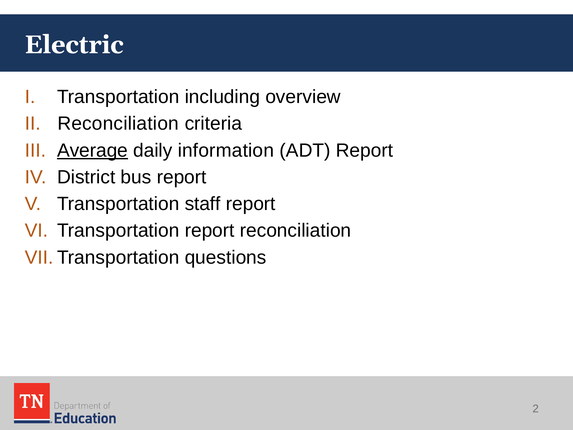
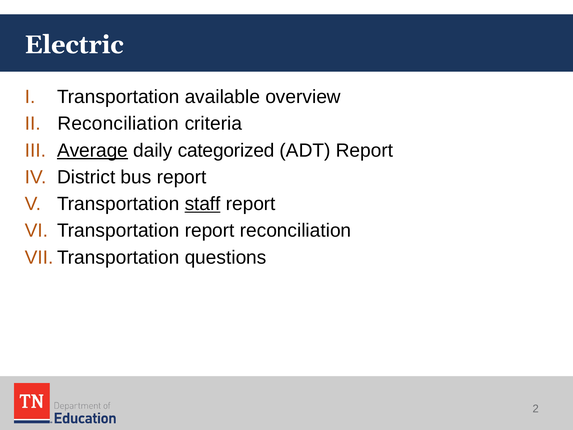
including: including -> available
information: information -> categorized
staff underline: none -> present
